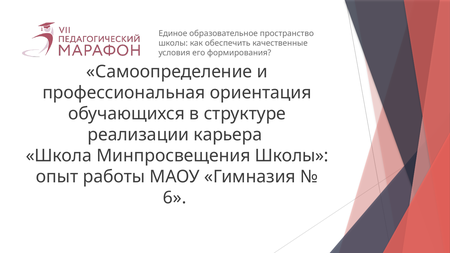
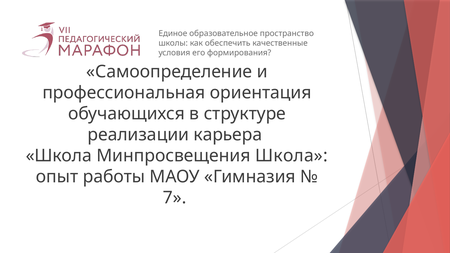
Минпросвещения Школы: Школы -> Школа
6: 6 -> 7
